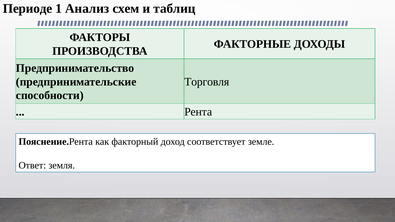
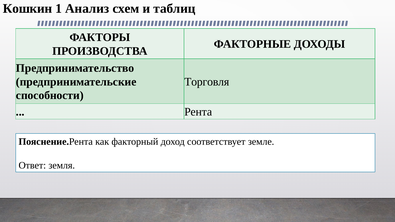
Периоде: Периоде -> Кошкин
